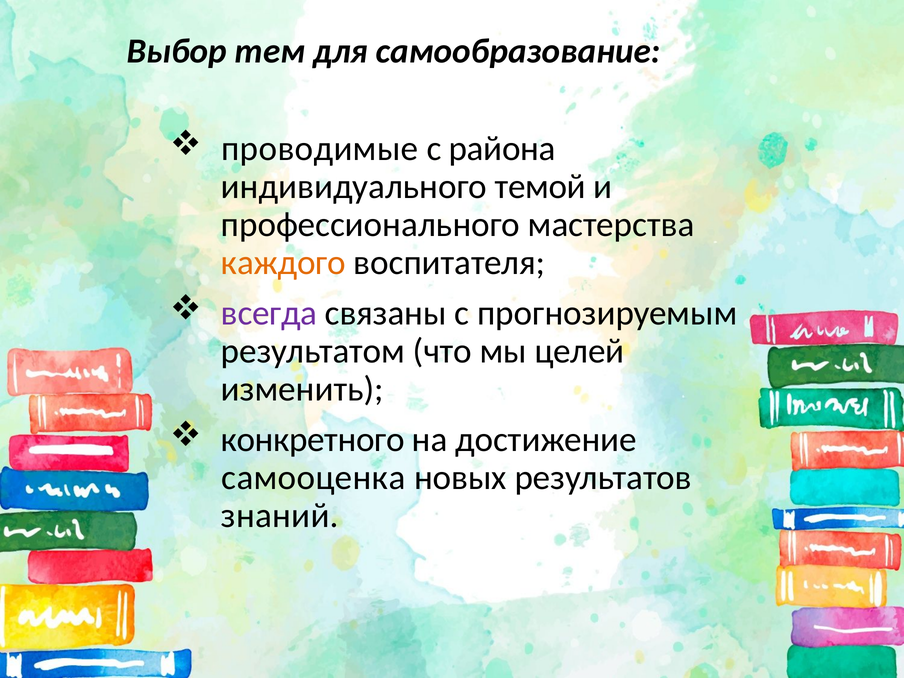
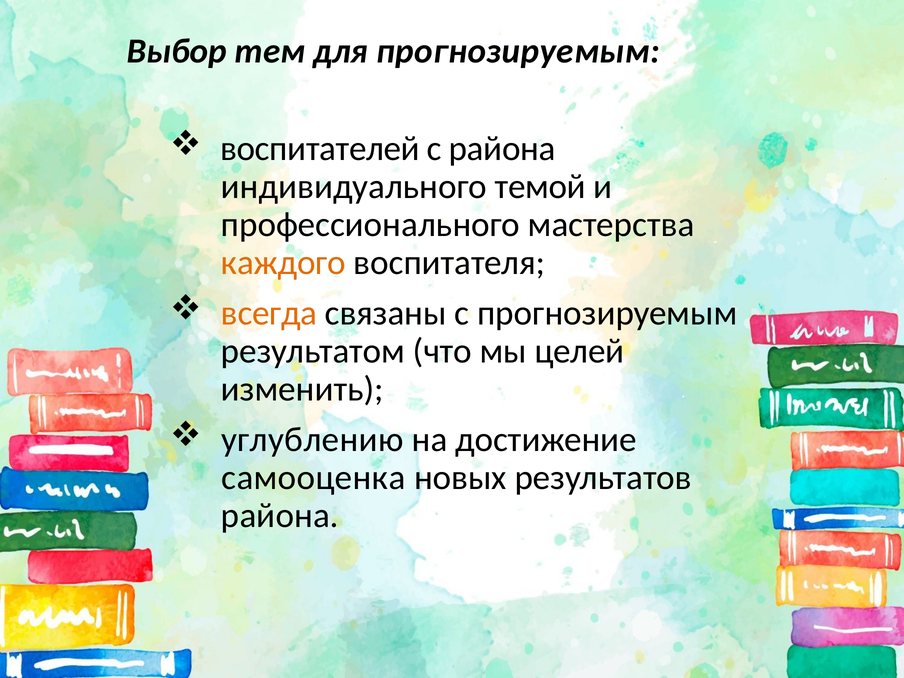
для самообразование: самообразование -> прогнозируемым
проводимые: проводимые -> воспитателей
всегда colour: purple -> orange
конкретного: конкретного -> углублению
знаний at (280, 516): знаний -> района
